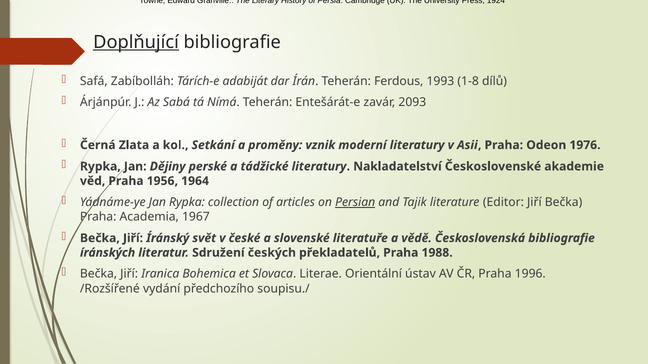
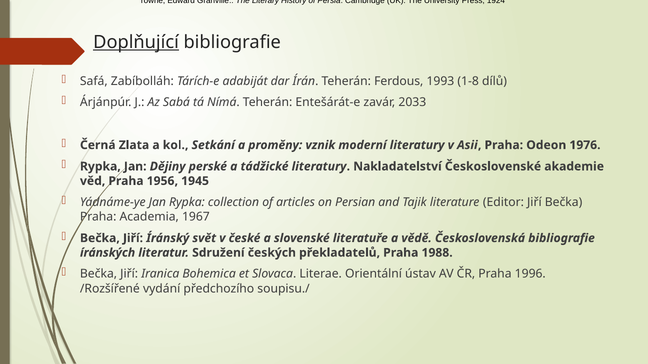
2093: 2093 -> 2033
1964: 1964 -> 1945
Persian underline: present -> none
